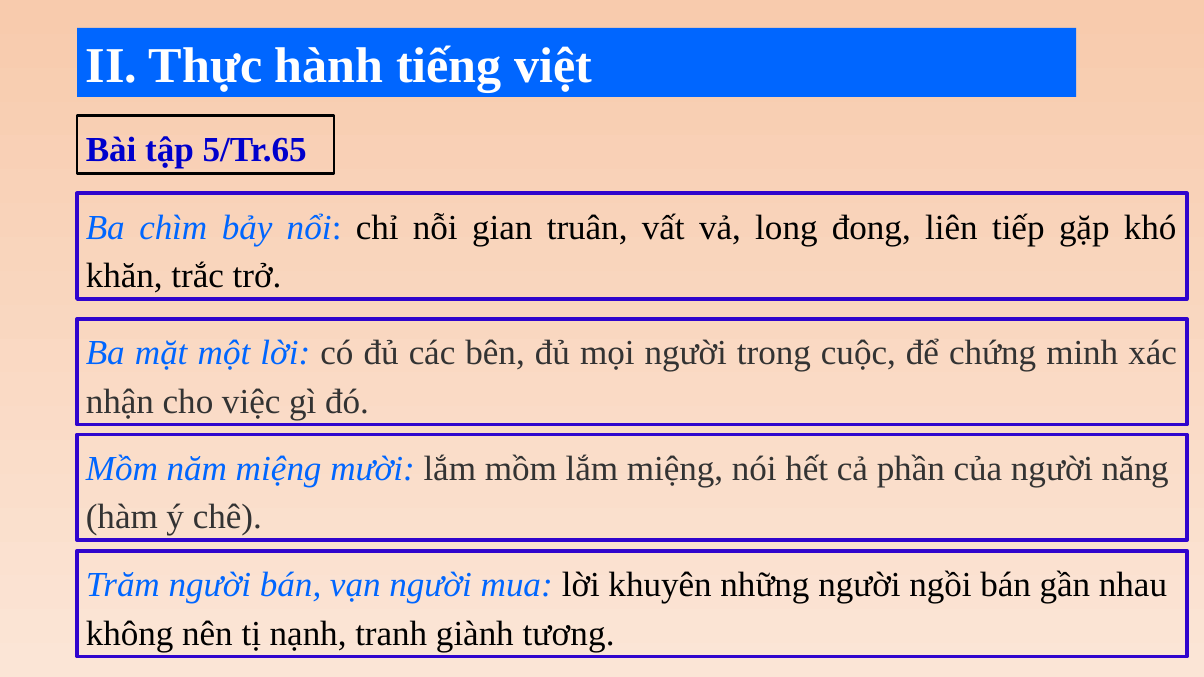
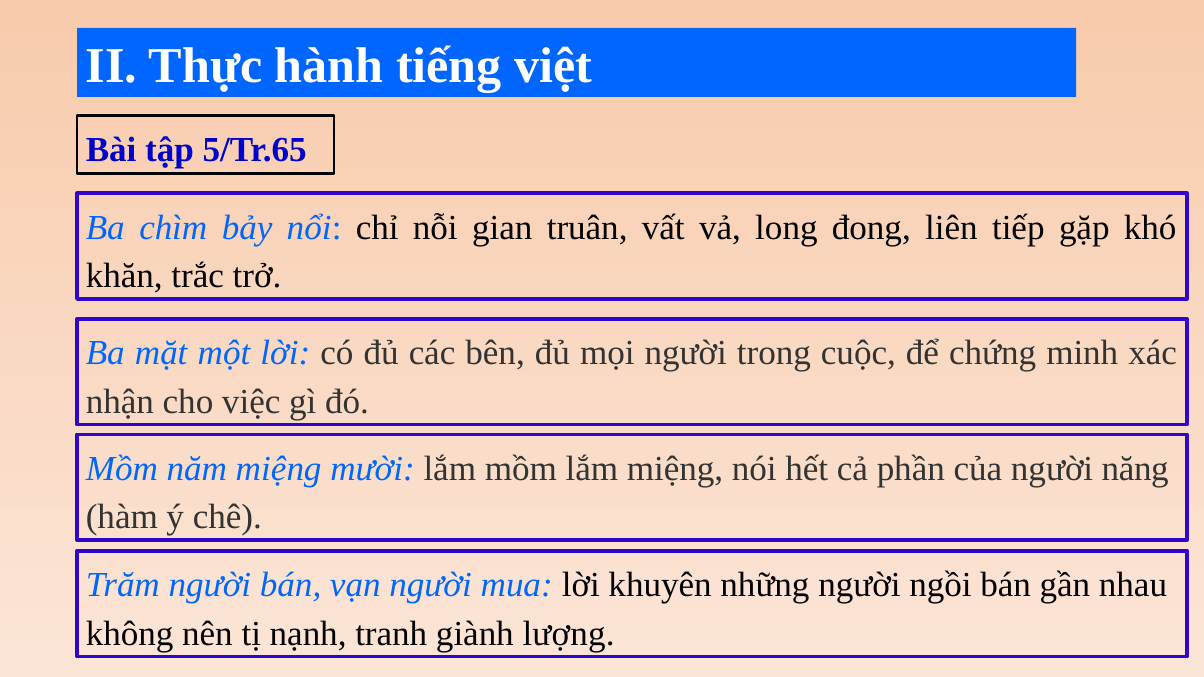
tương: tương -> lượng
